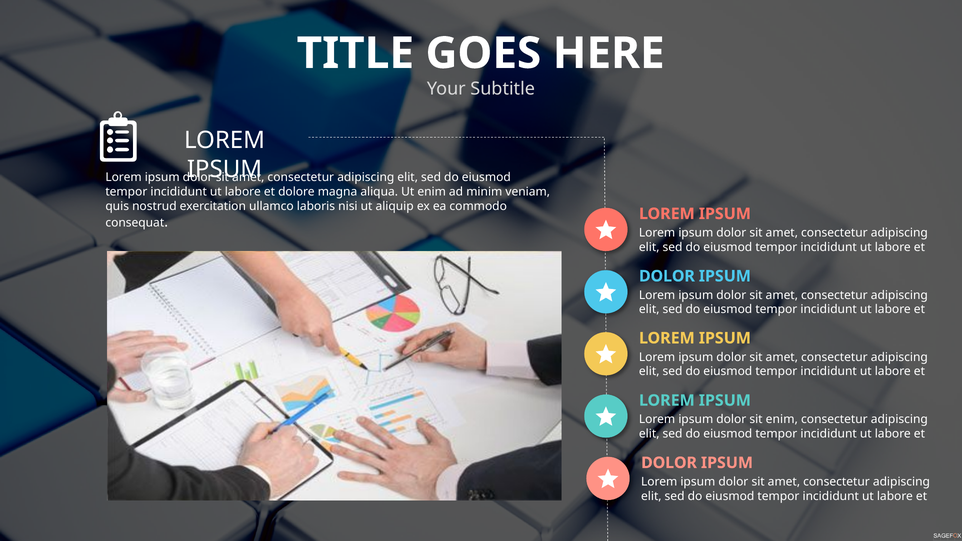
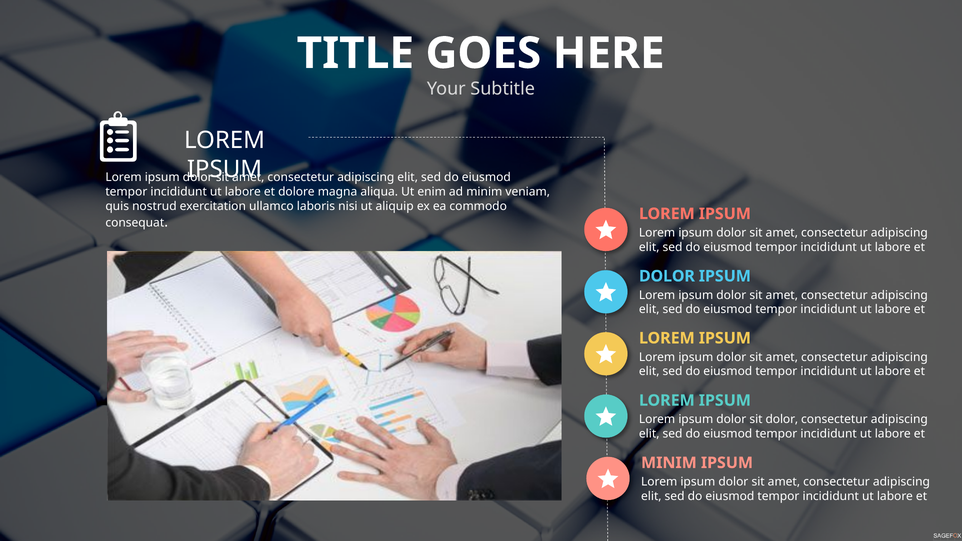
sit enim: enim -> dolor
DOLOR at (669, 463): DOLOR -> MINIM
